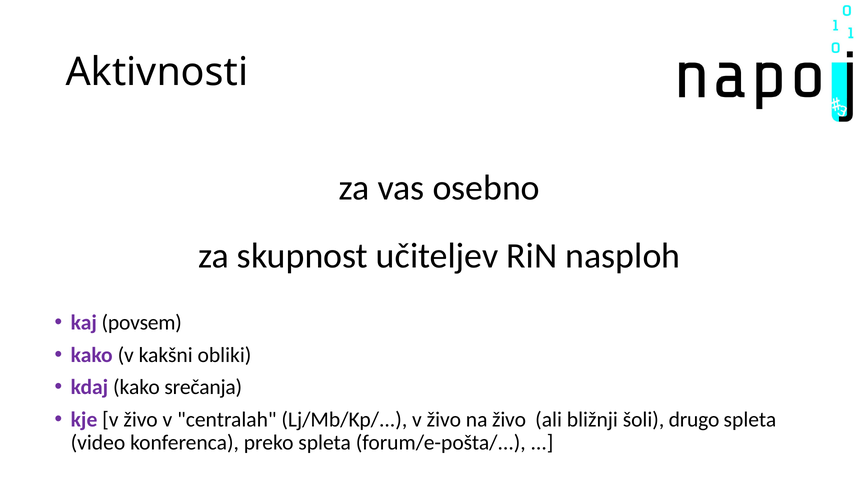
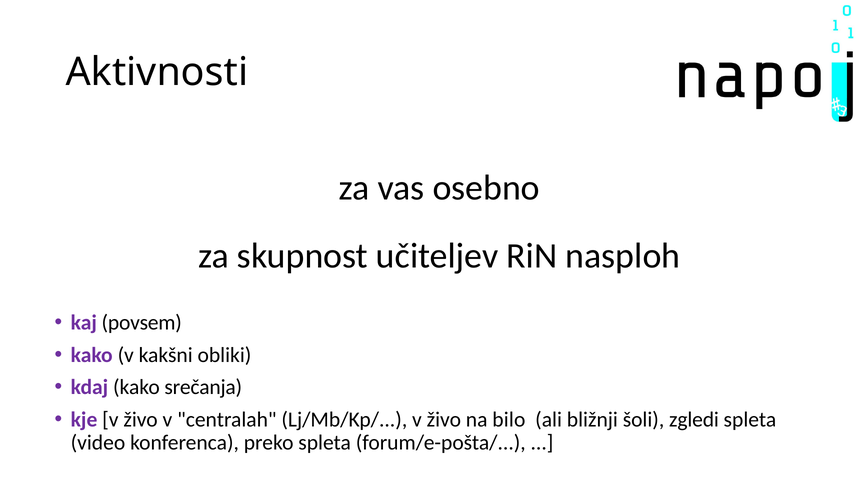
na živo: živo -> bilo
drugo: drugo -> zgledi
